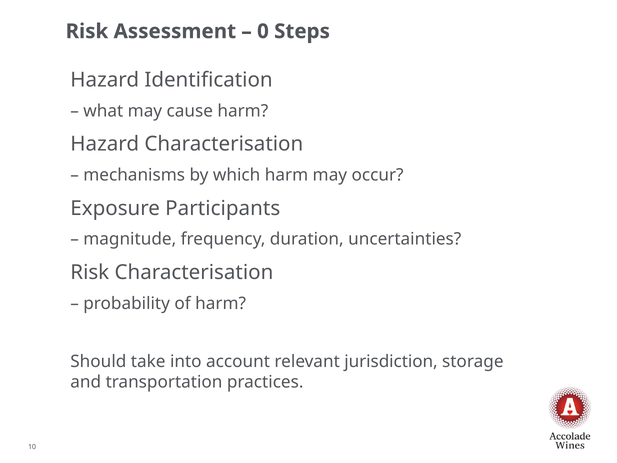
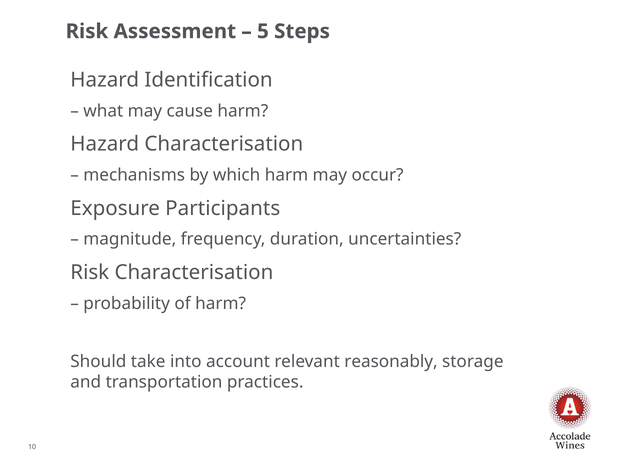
0: 0 -> 5
jurisdiction: jurisdiction -> reasonably
